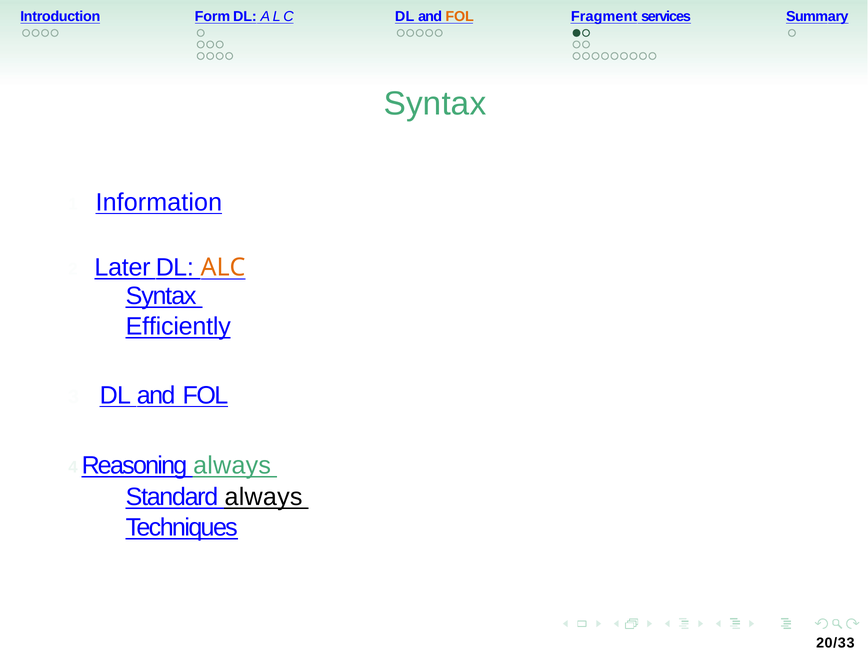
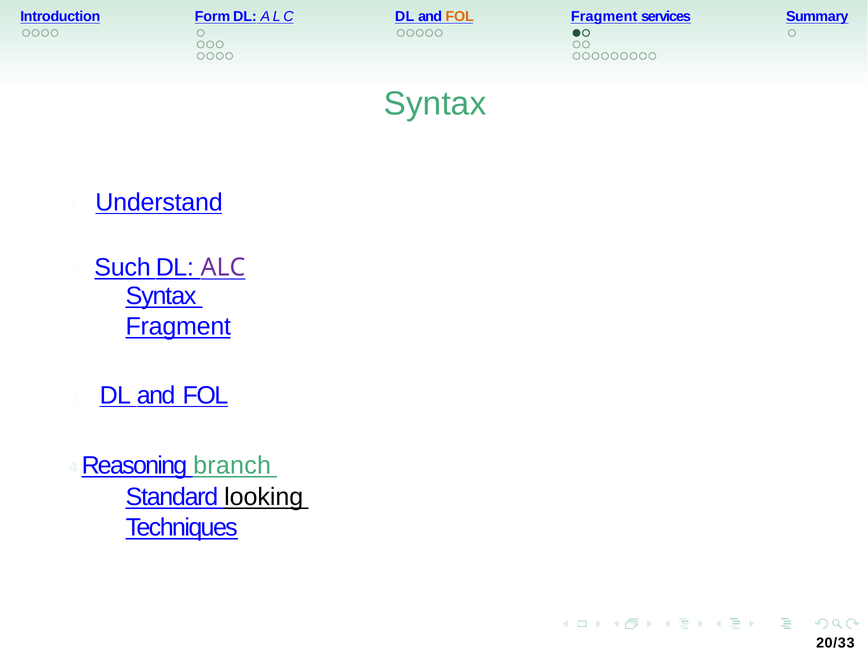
Information: Information -> Understand
Later: Later -> Such
ALC at (223, 267) colour: orange -> purple
Efficiently at (178, 326): Efficiently -> Fragment
Reasoning always: always -> branch
Standard always: always -> looking
